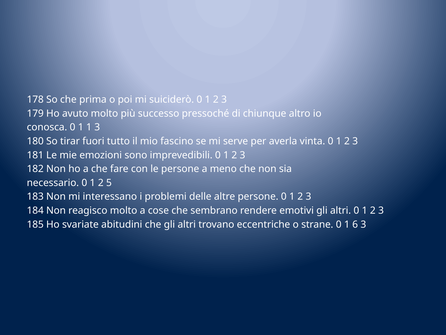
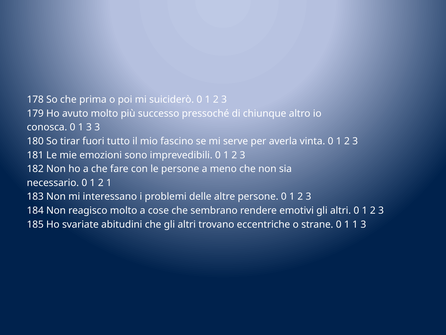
0 1 1: 1 -> 3
2 5: 5 -> 1
1 6: 6 -> 1
